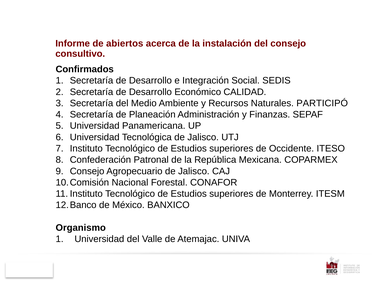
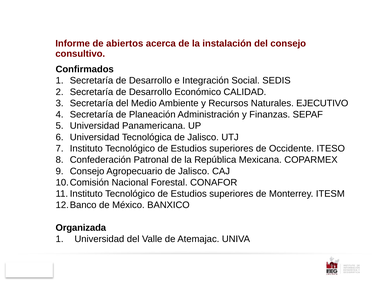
PARTICIPÓ: PARTICIPÓ -> EJECUTIVO
Organismo: Organismo -> Organizada
